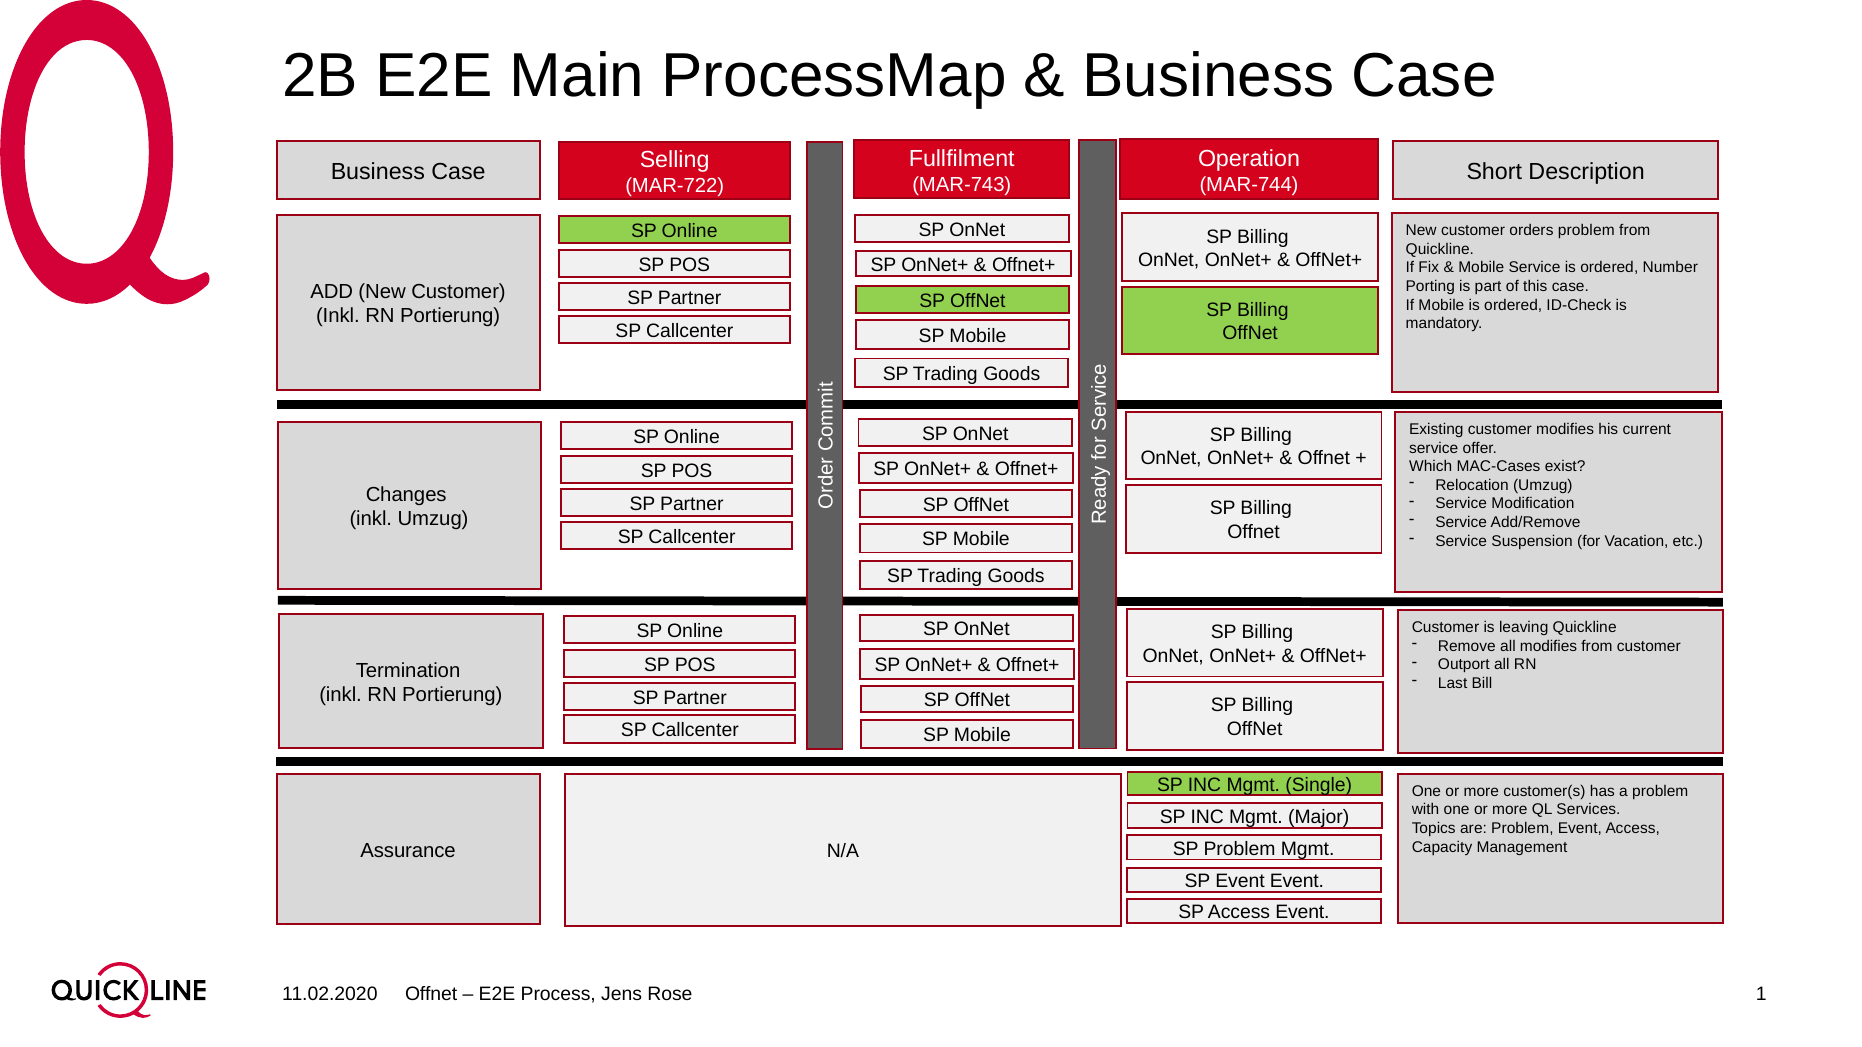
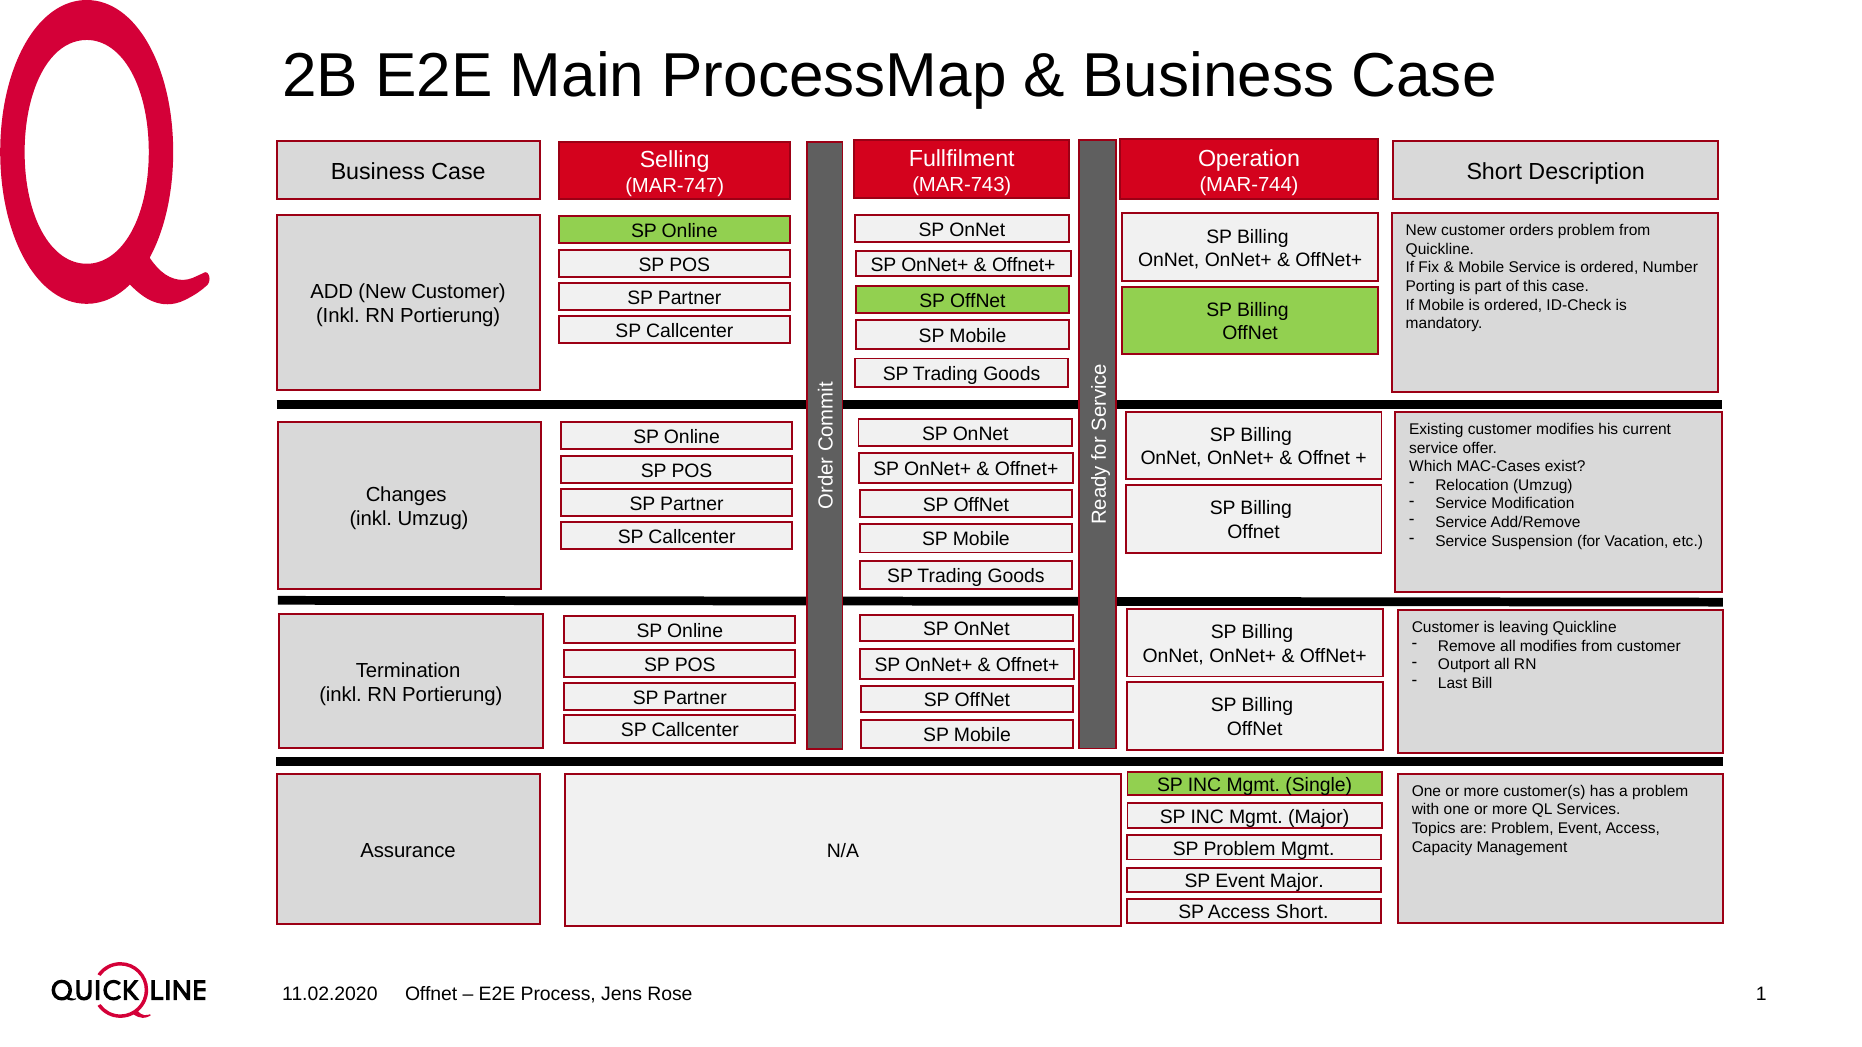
MAR-722: MAR-722 -> MAR-747
Event Event: Event -> Major
Access Event: Event -> Short
